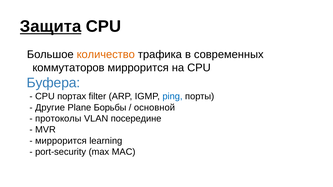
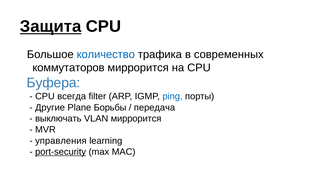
количество colour: orange -> blue
портах: портах -> всегда
основной: основной -> передача
протоколы: протоколы -> выключать
VLAN посередине: посередине -> миррорится
миррорится at (61, 141): миррорится -> управления
port-security underline: none -> present
